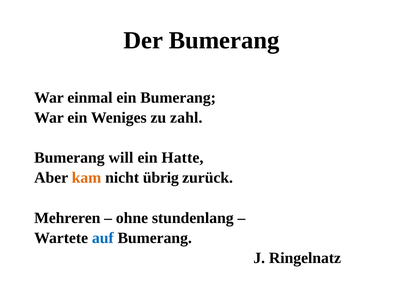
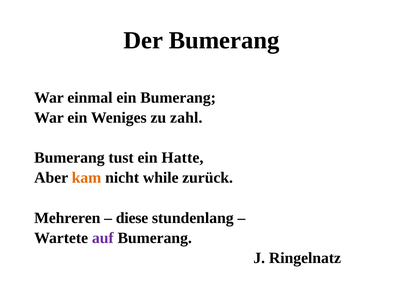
will: will -> tust
übrig: übrig -> while
ohne: ohne -> diese
auf colour: blue -> purple
